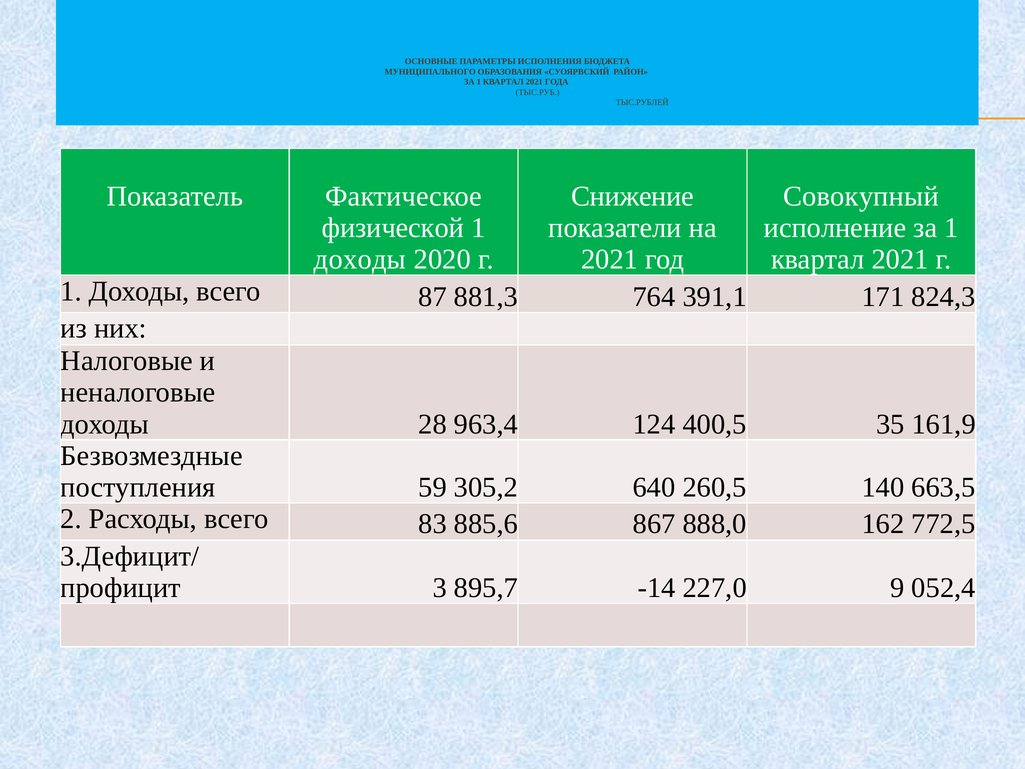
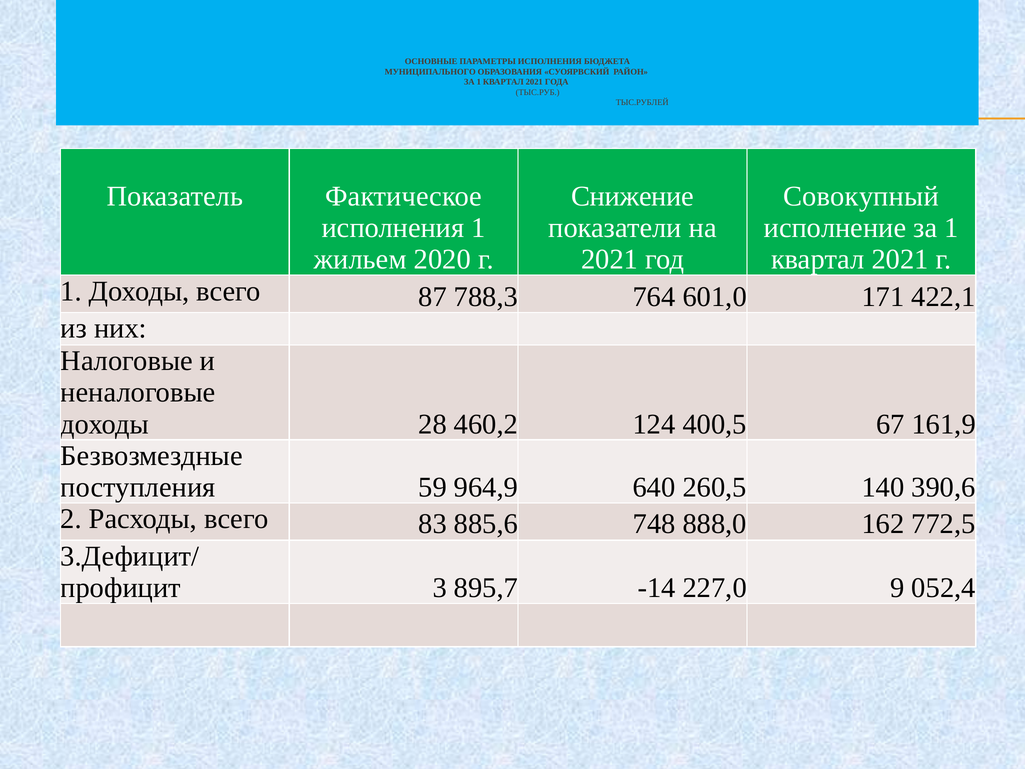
физической at (393, 228): физической -> исполнения
доходы at (360, 259): доходы -> жильем
881,3: 881,3 -> 788,3
391,1: 391,1 -> 601,0
824,3: 824,3 -> 422,1
963,4: 963,4 -> 460,2
35: 35 -> 67
305,2: 305,2 -> 964,9
663,5: 663,5 -> 390,6
867: 867 -> 748
